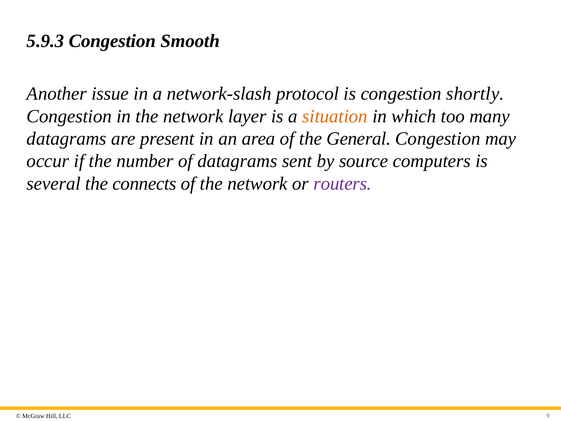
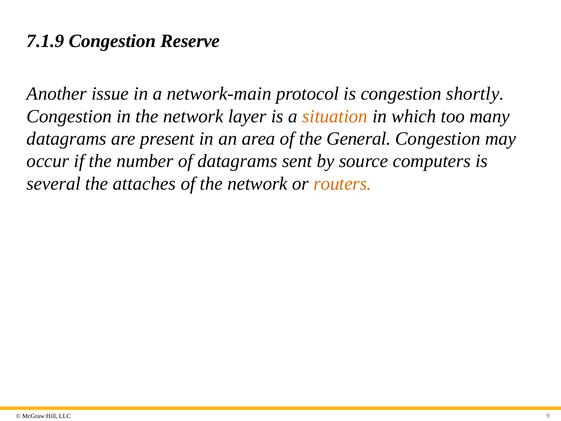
5.9.3: 5.9.3 -> 7.1.9
Smooth: Smooth -> Reserve
network-slash: network-slash -> network-main
connects: connects -> attaches
routers colour: purple -> orange
